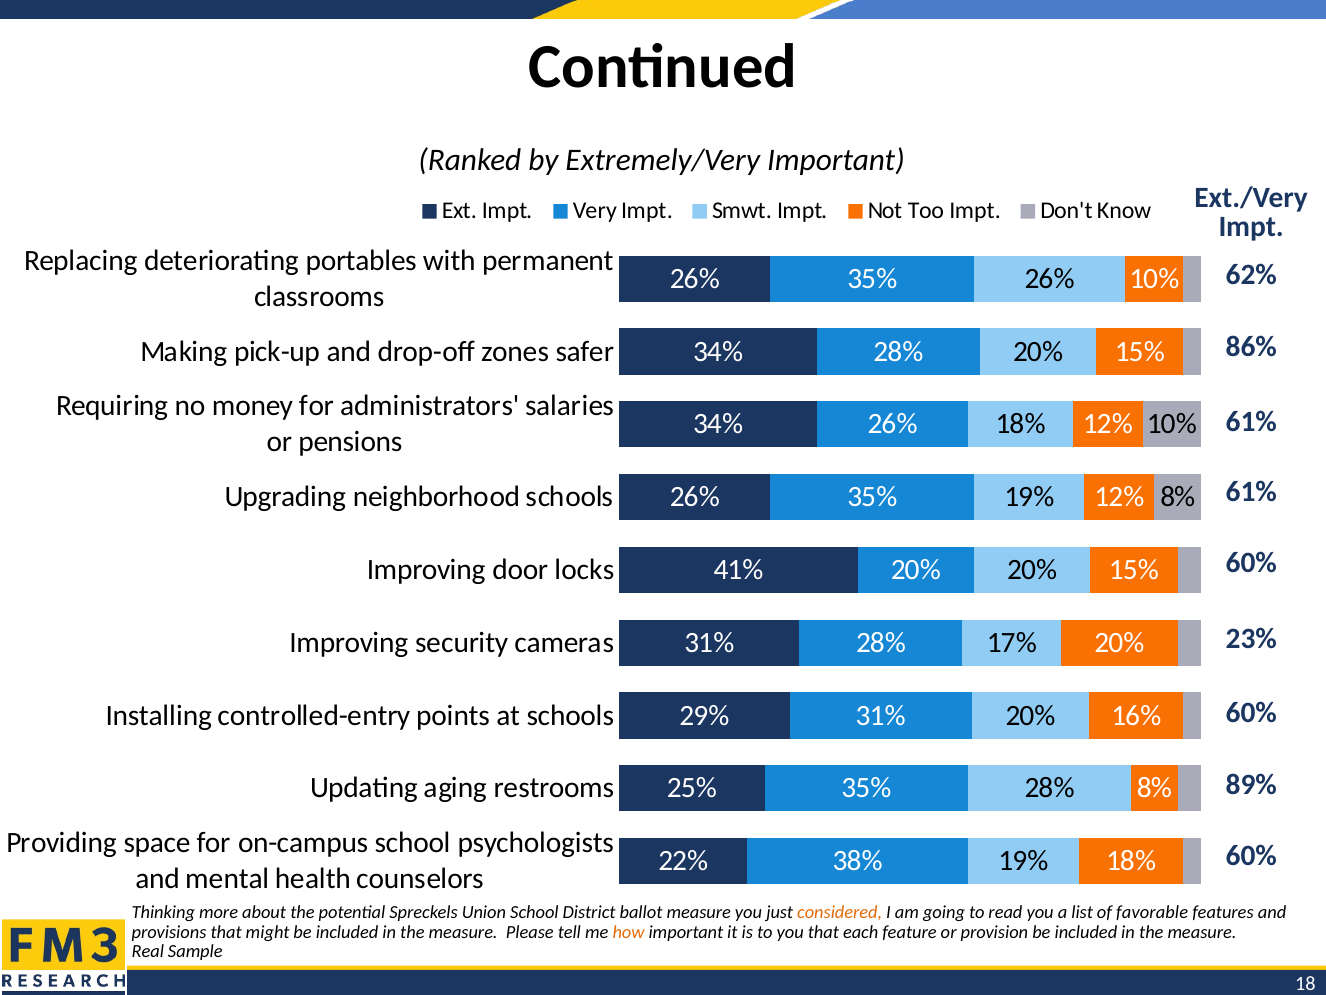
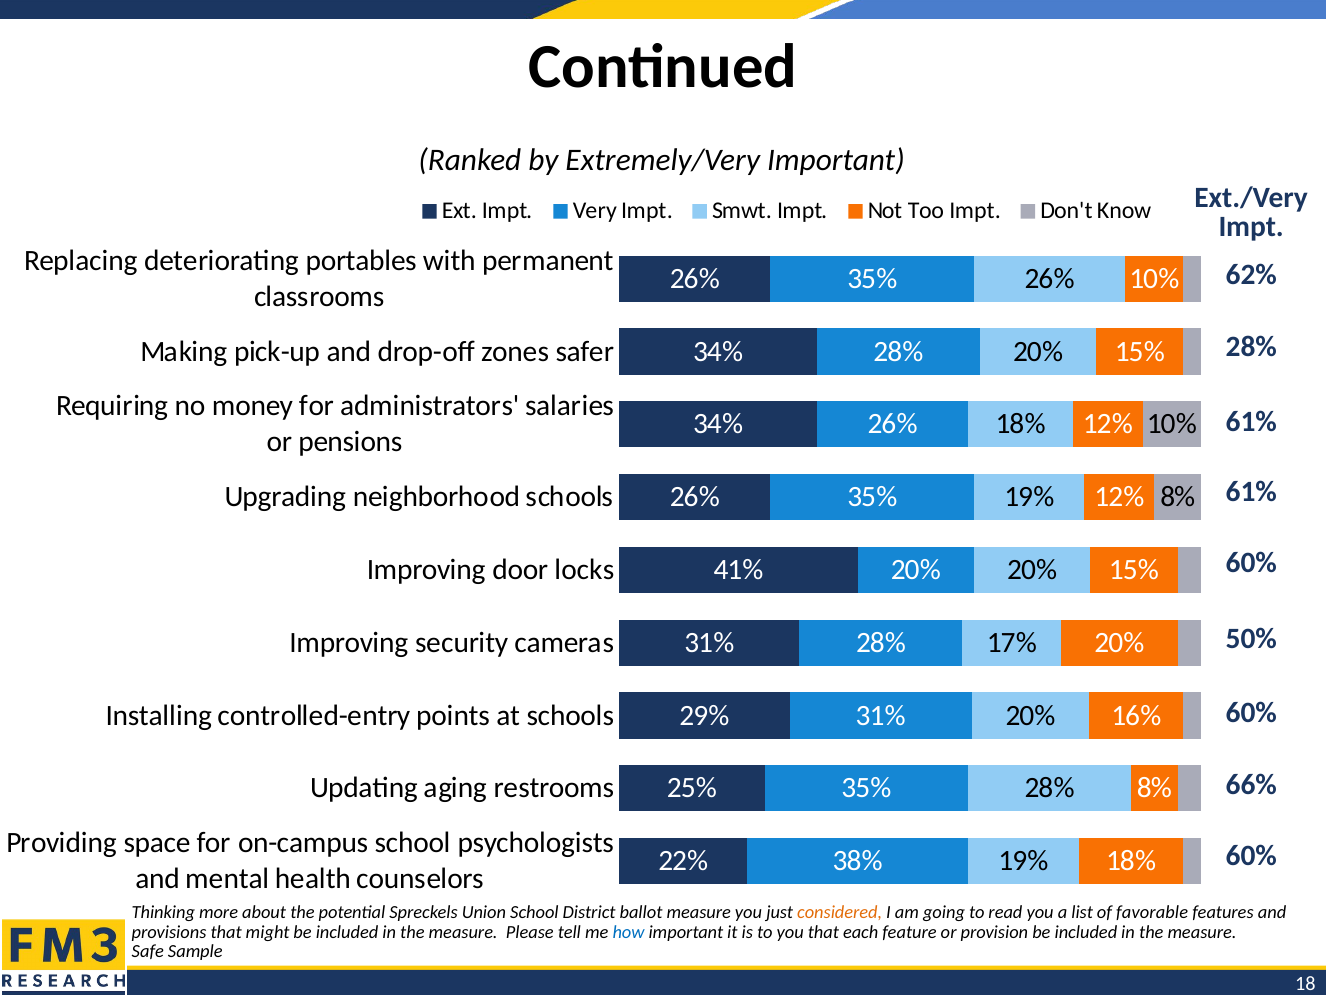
86% at (1251, 347): 86% -> 28%
23%: 23% -> 50%
89%: 89% -> 66%
how colour: orange -> blue
Real: Real -> Safe
